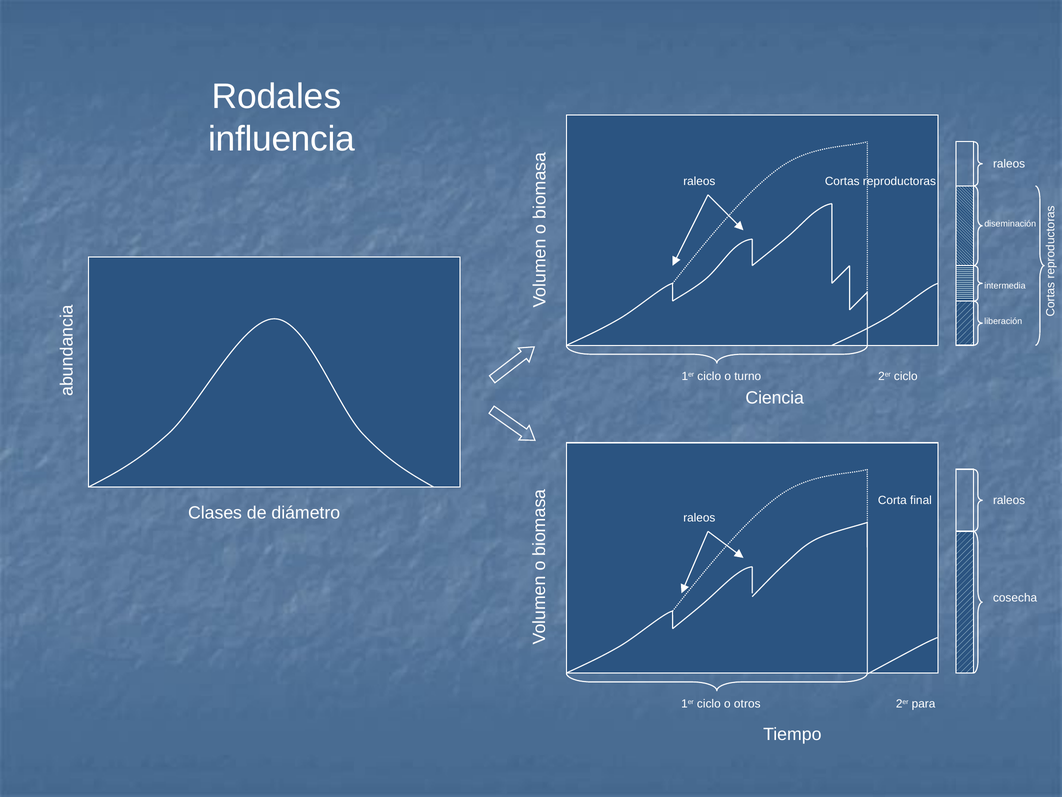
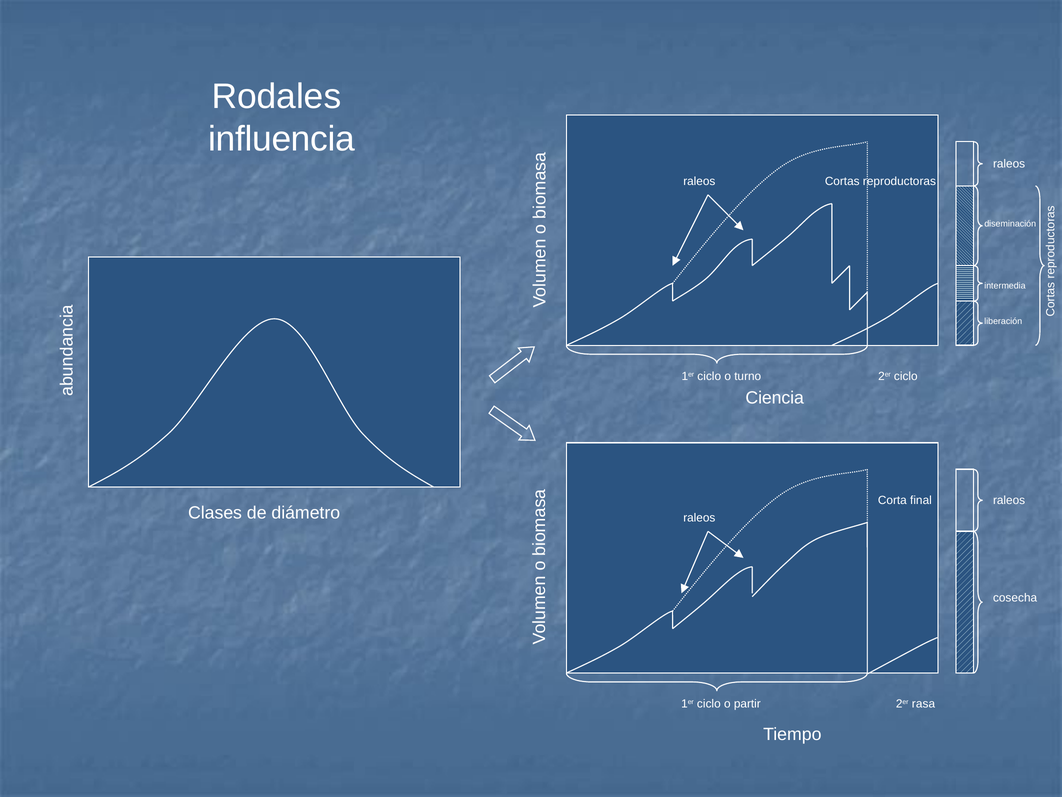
otros: otros -> partir
para: para -> rasa
